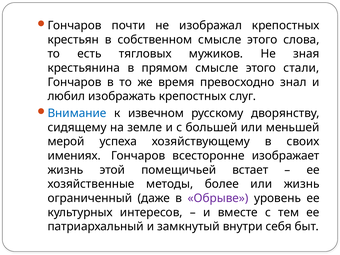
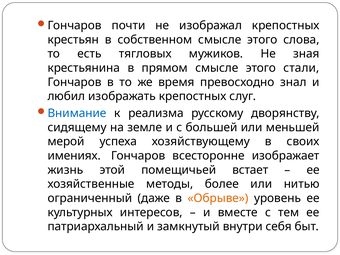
извечном: извечном -> реализма
или жизнь: жизнь -> нитью
Обрыве colour: purple -> orange
